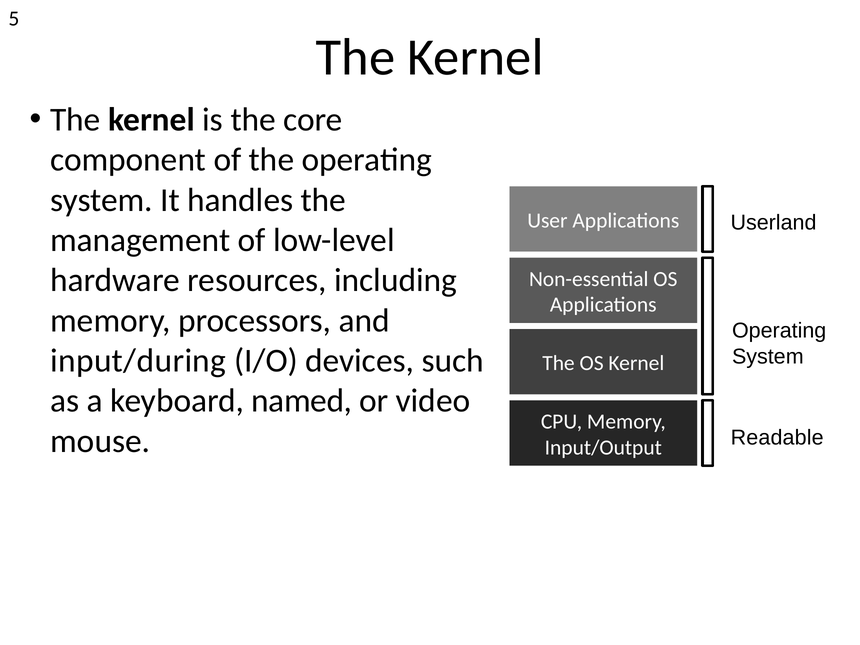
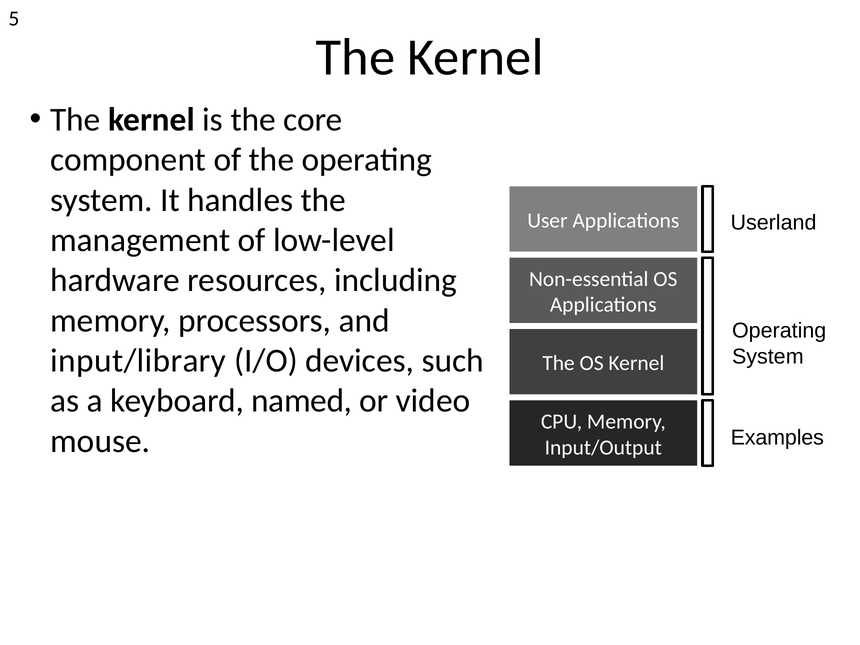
input/during: input/during -> input/library
Readable: Readable -> Examples
